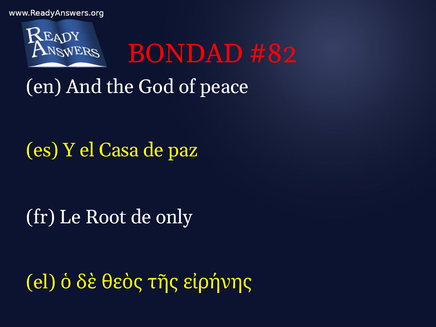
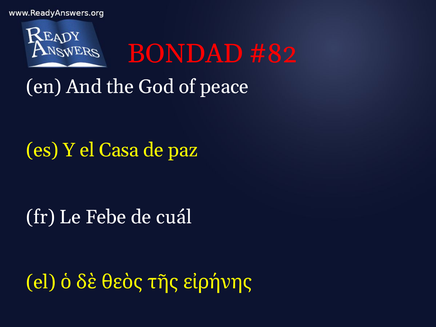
Root: Root -> Febe
only: only -> cuál
